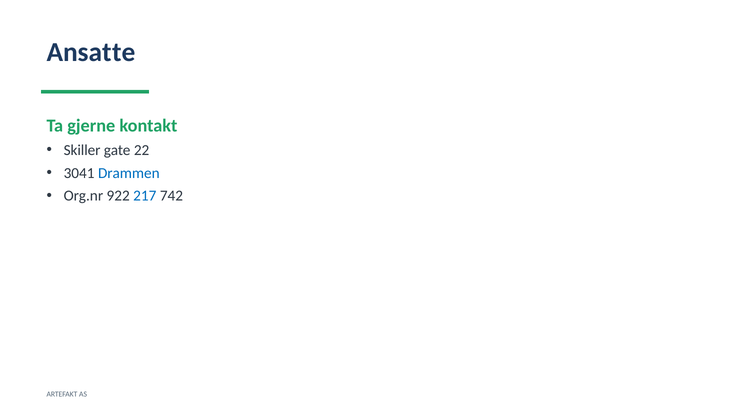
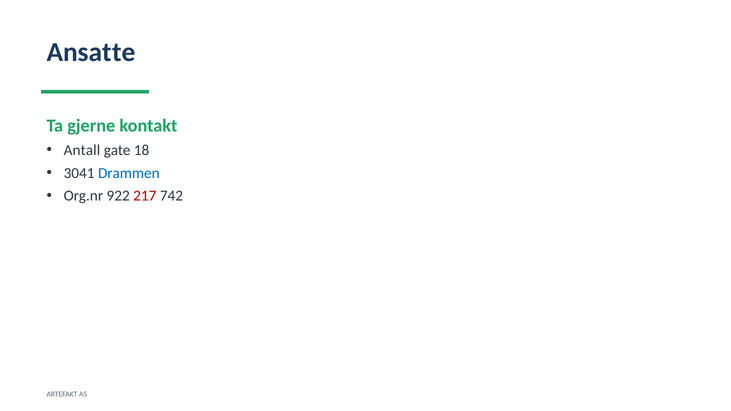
Skiller: Skiller -> Antall
22: 22 -> 18
217 colour: blue -> red
